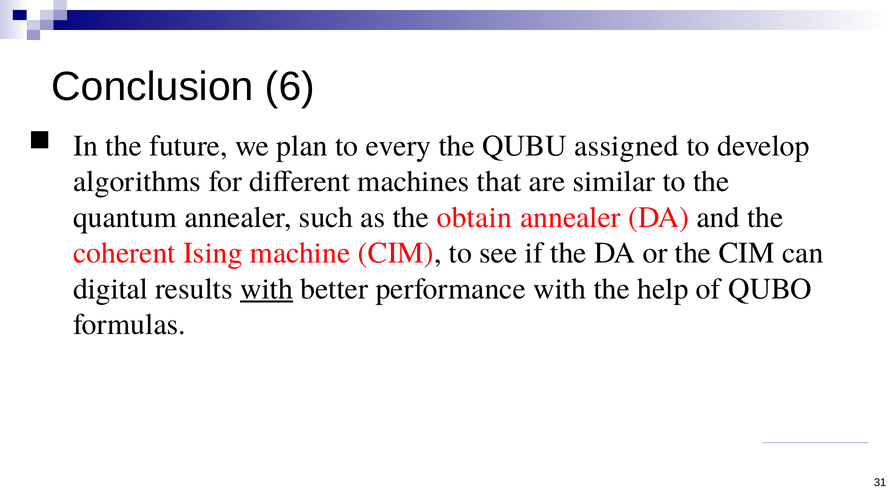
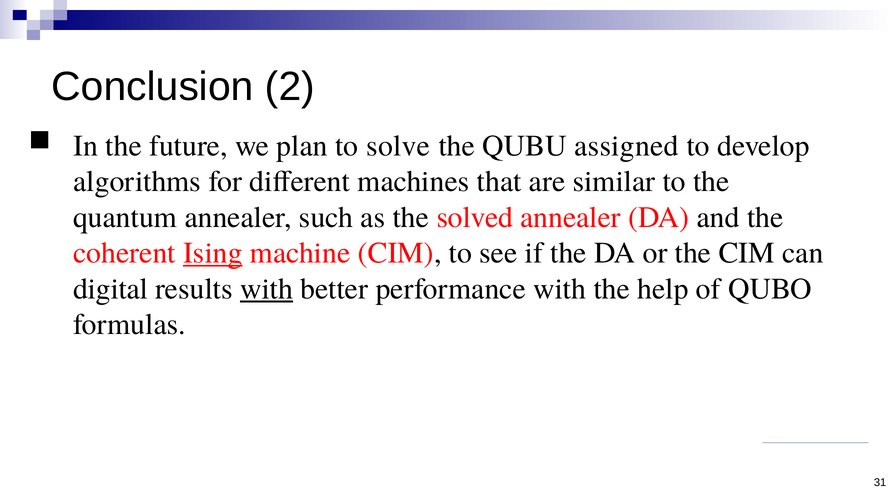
6: 6 -> 2
every: every -> solve
obtain: obtain -> solved
Ising underline: none -> present
